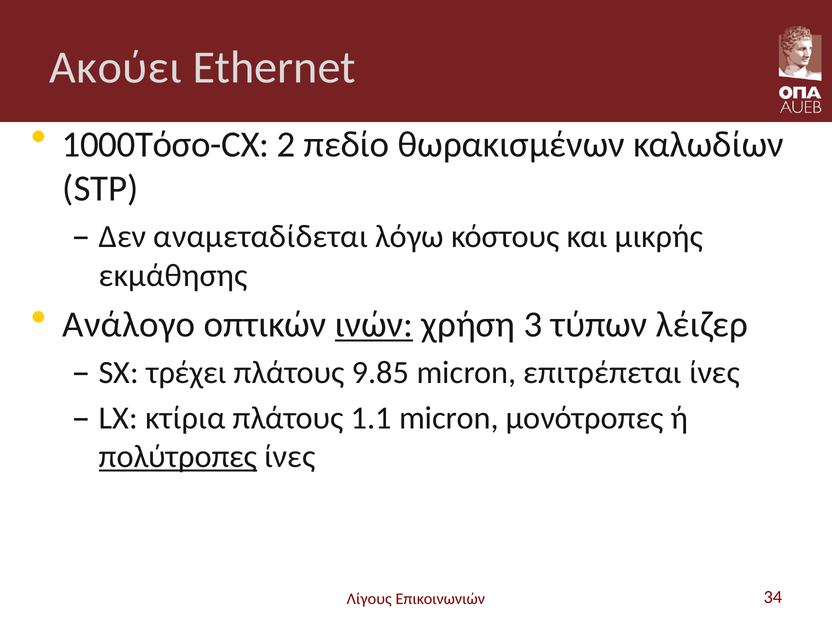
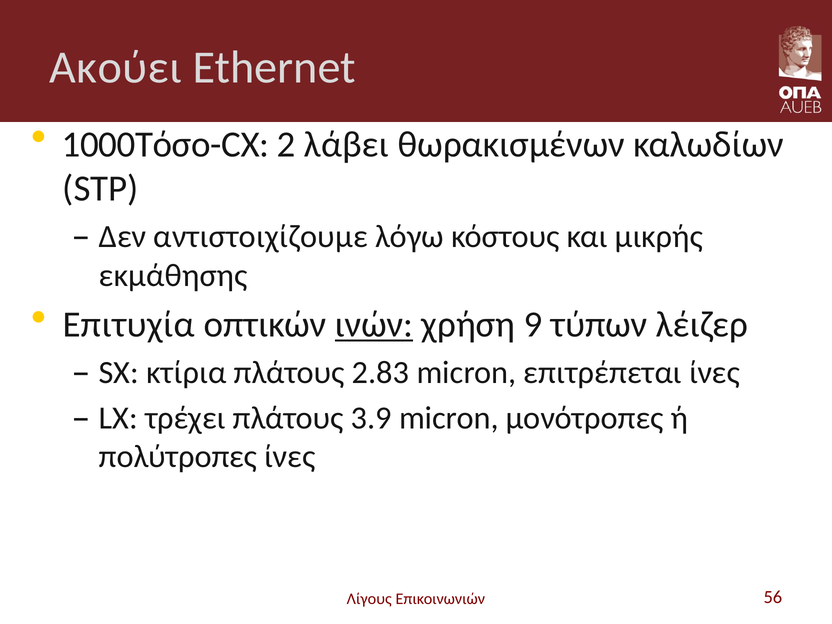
πεδίο: πεδίο -> λάβει
αναμεταδίδεται: αναμεταδίδεται -> αντιστοιχίζουμε
Ανάλογο: Ανάλογο -> Επιτυχία
3: 3 -> 9
τρέχει: τρέχει -> κτίρια
9.85: 9.85 -> 2.83
κτίρια: κτίρια -> τρέχει
1.1: 1.1 -> 3.9
πολύτροπες underline: present -> none
34: 34 -> 56
